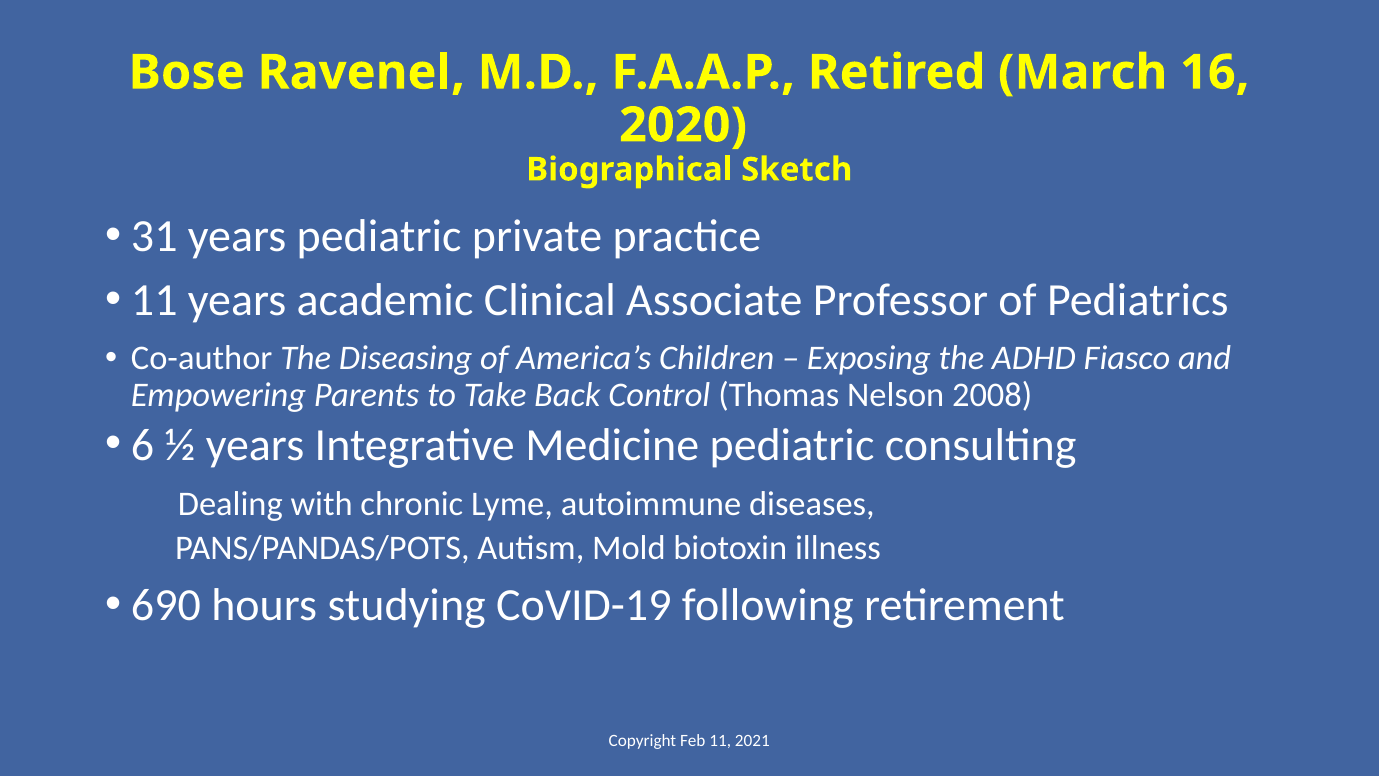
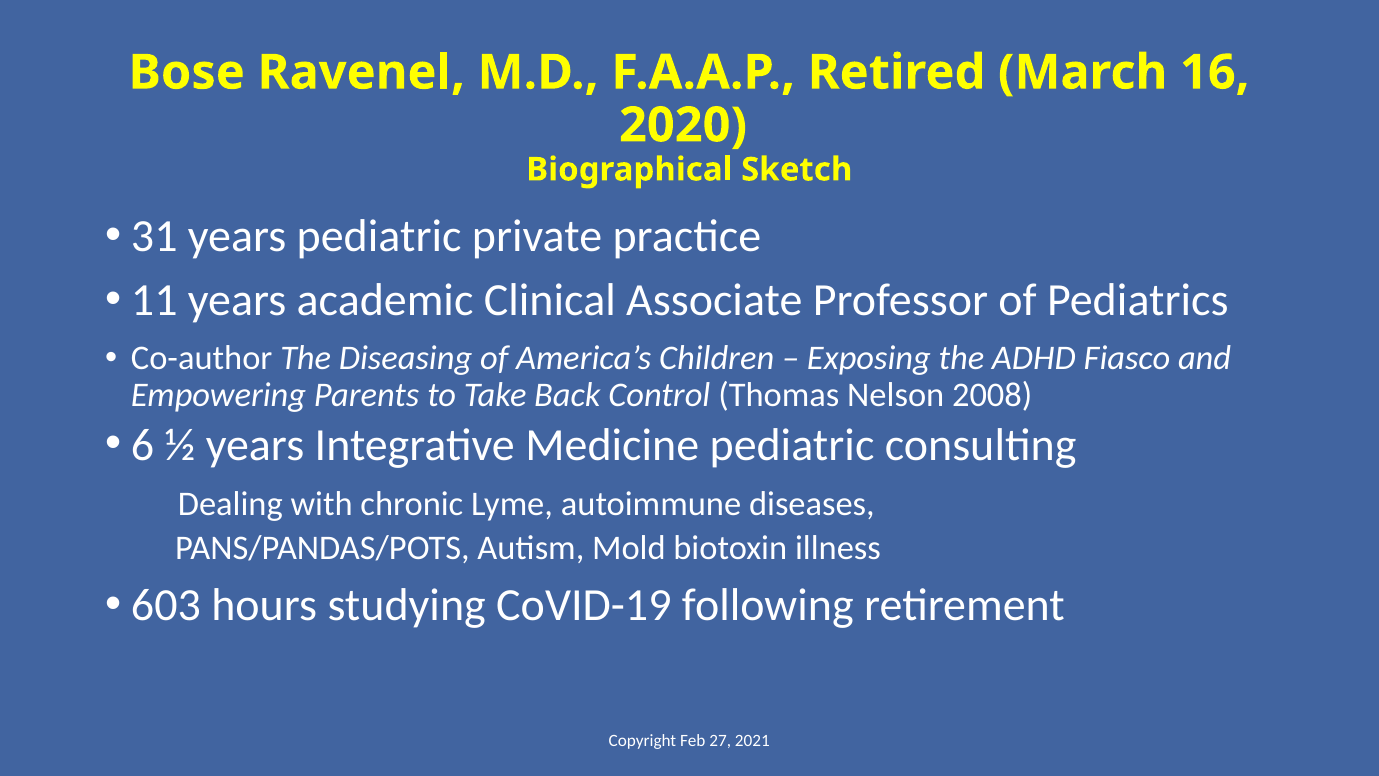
690: 690 -> 603
Feb 11: 11 -> 27
